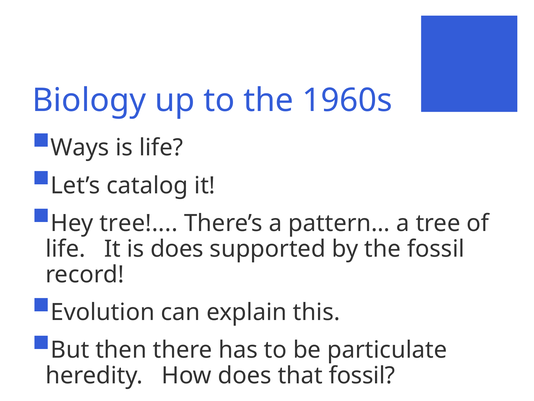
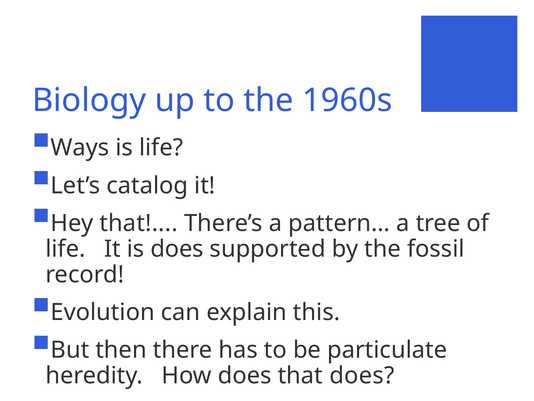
Hey tree: tree -> that
that fossil: fossil -> does
